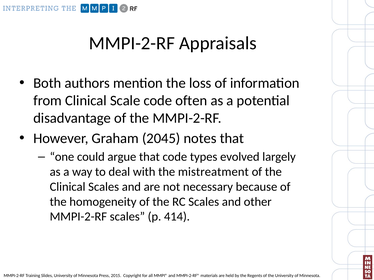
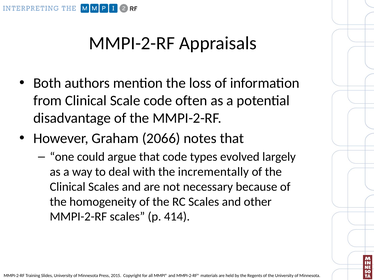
2045: 2045 -> 2066
mistreatment: mistreatment -> incrementally
